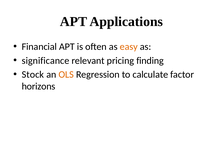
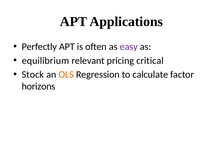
Financial: Financial -> Perfectly
easy colour: orange -> purple
significance: significance -> equilibrium
finding: finding -> critical
